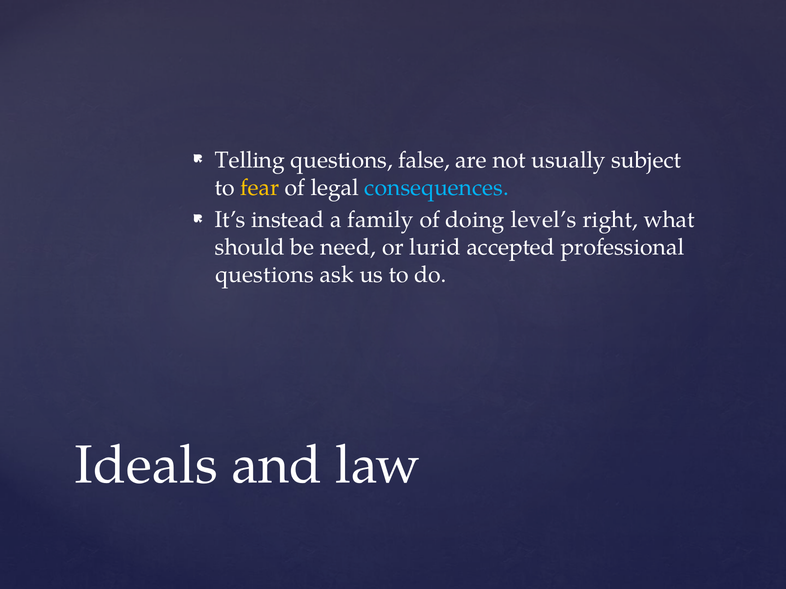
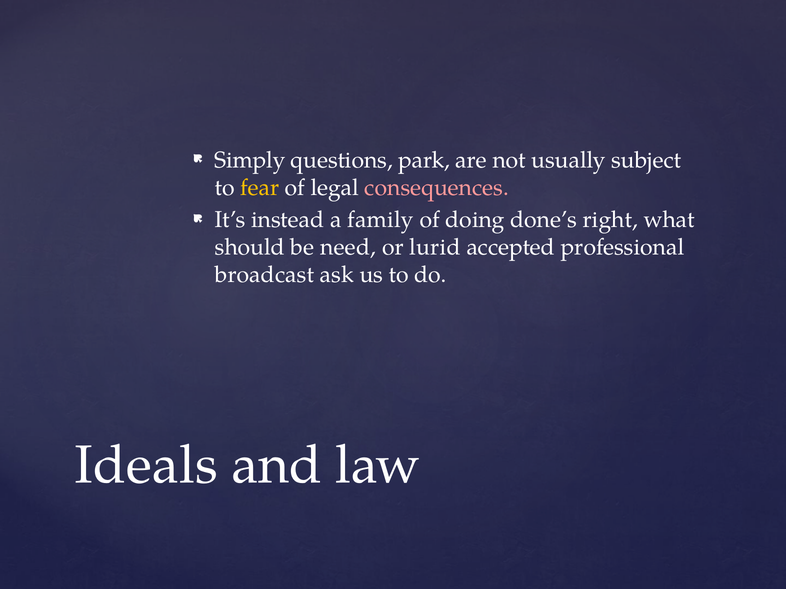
Telling: Telling -> Simply
false: false -> park
consequences colour: light blue -> pink
level’s: level’s -> done’s
questions at (264, 275): questions -> broadcast
